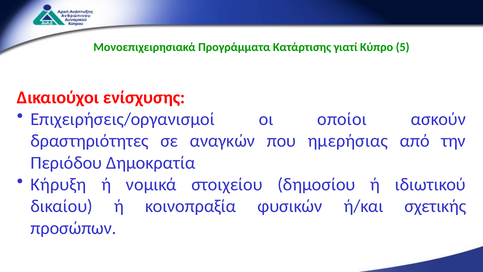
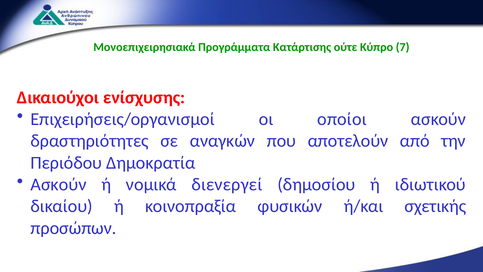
γιατί: γιατί -> ούτε
Κύπρο 5: 5 -> 7
ημερήσιας: ημερήσιας -> αποτελούν
Κήρυξη at (58, 184): Κήρυξη -> Ασκούν
στοιχείου: στοιχείου -> διενεργεί
